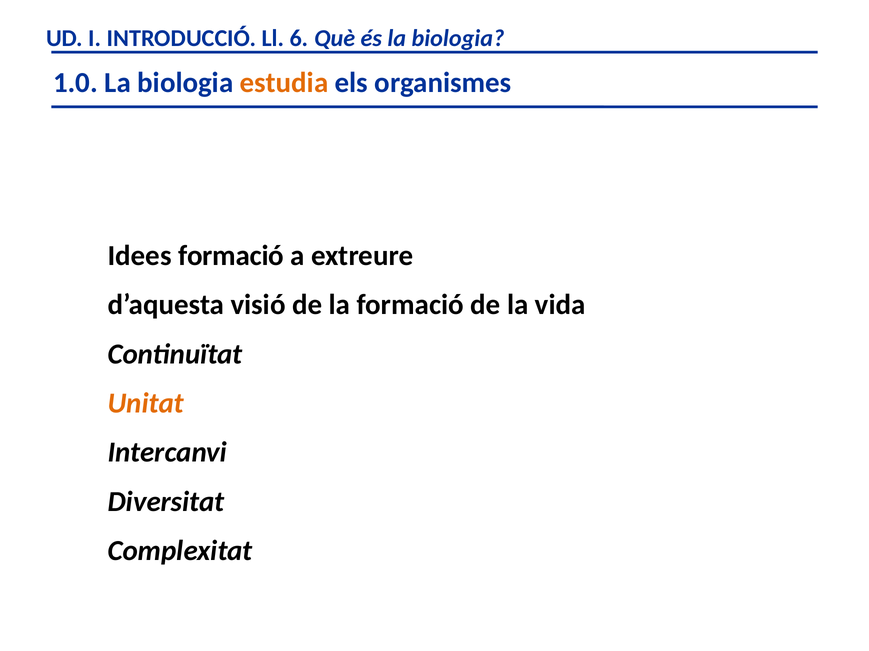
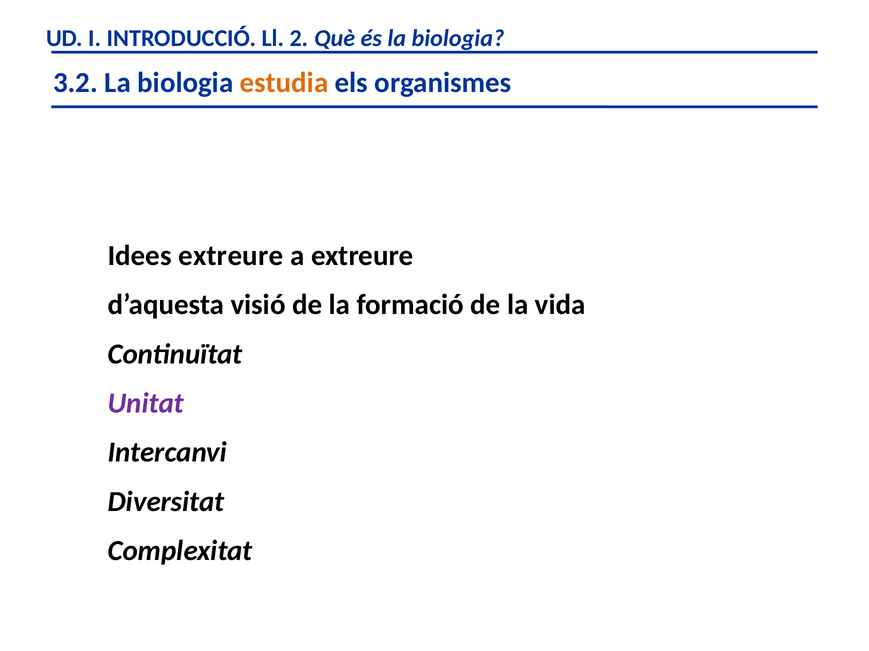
6: 6 -> 2
1.0: 1.0 -> 3.2
Idees formació: formació -> extreure
Unitat colour: orange -> purple
